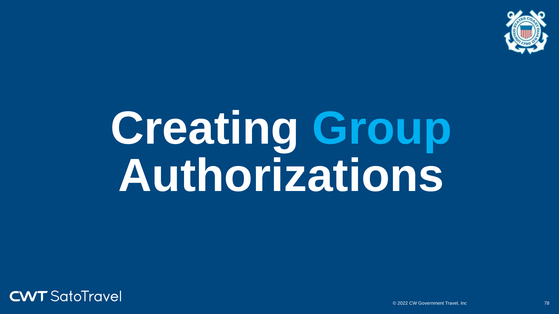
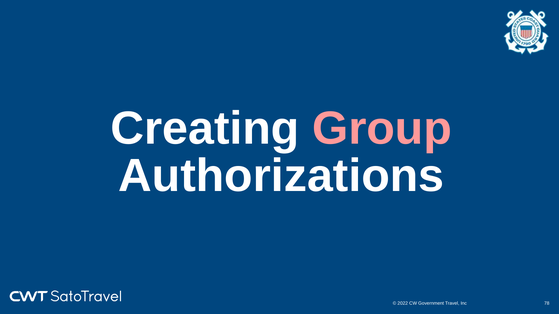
Group colour: light blue -> pink
